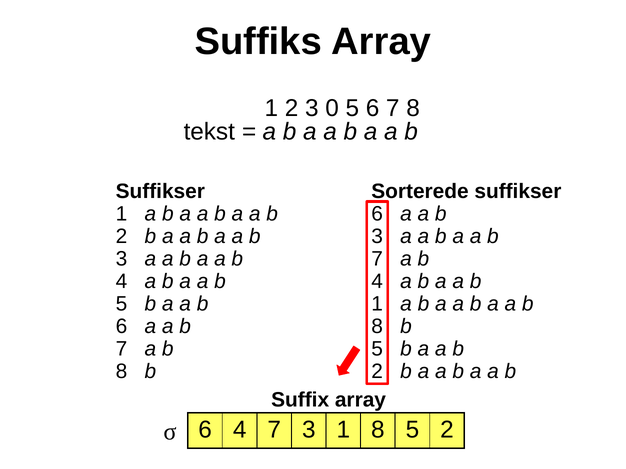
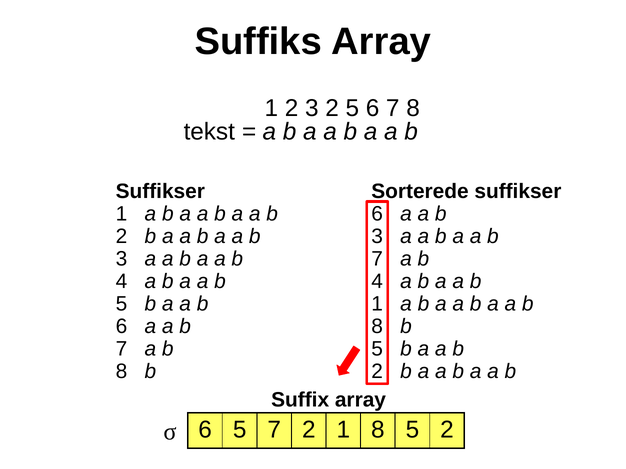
3 0: 0 -> 2
6 4: 4 -> 5
7 3: 3 -> 2
